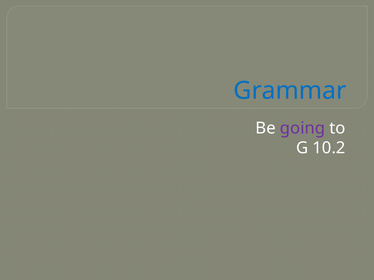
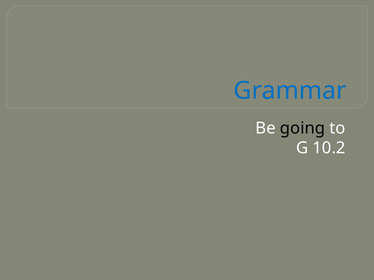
going colour: purple -> black
